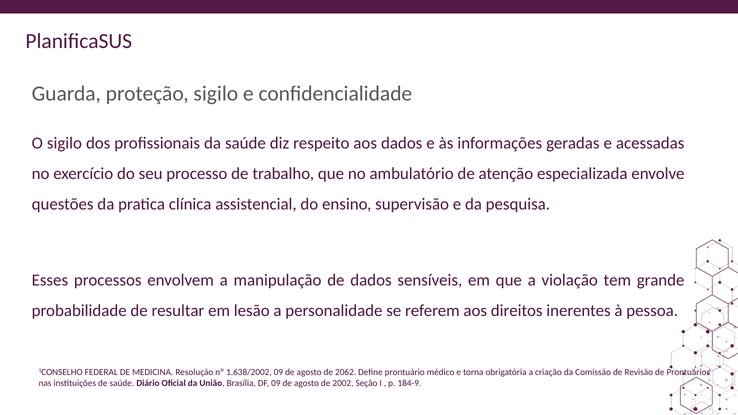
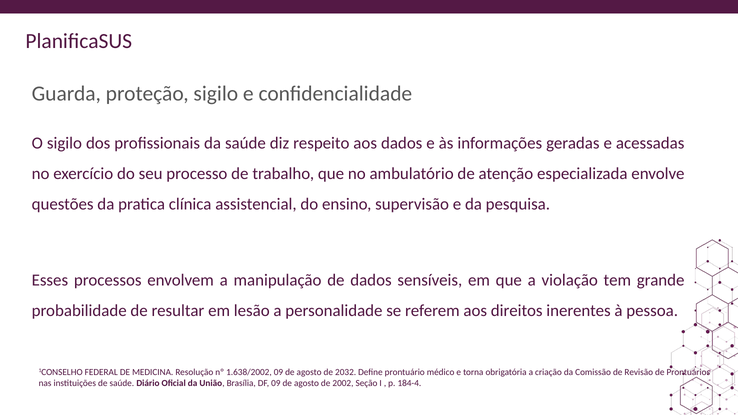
2062: 2062 -> 2032
184-9: 184-9 -> 184-4
